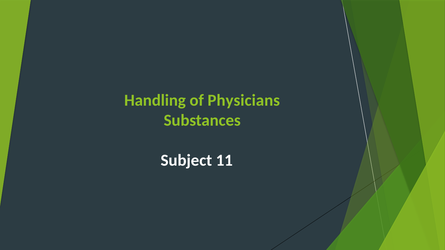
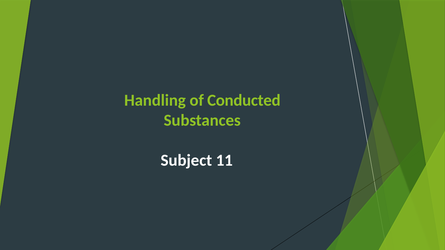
Physicians: Physicians -> Conducted
